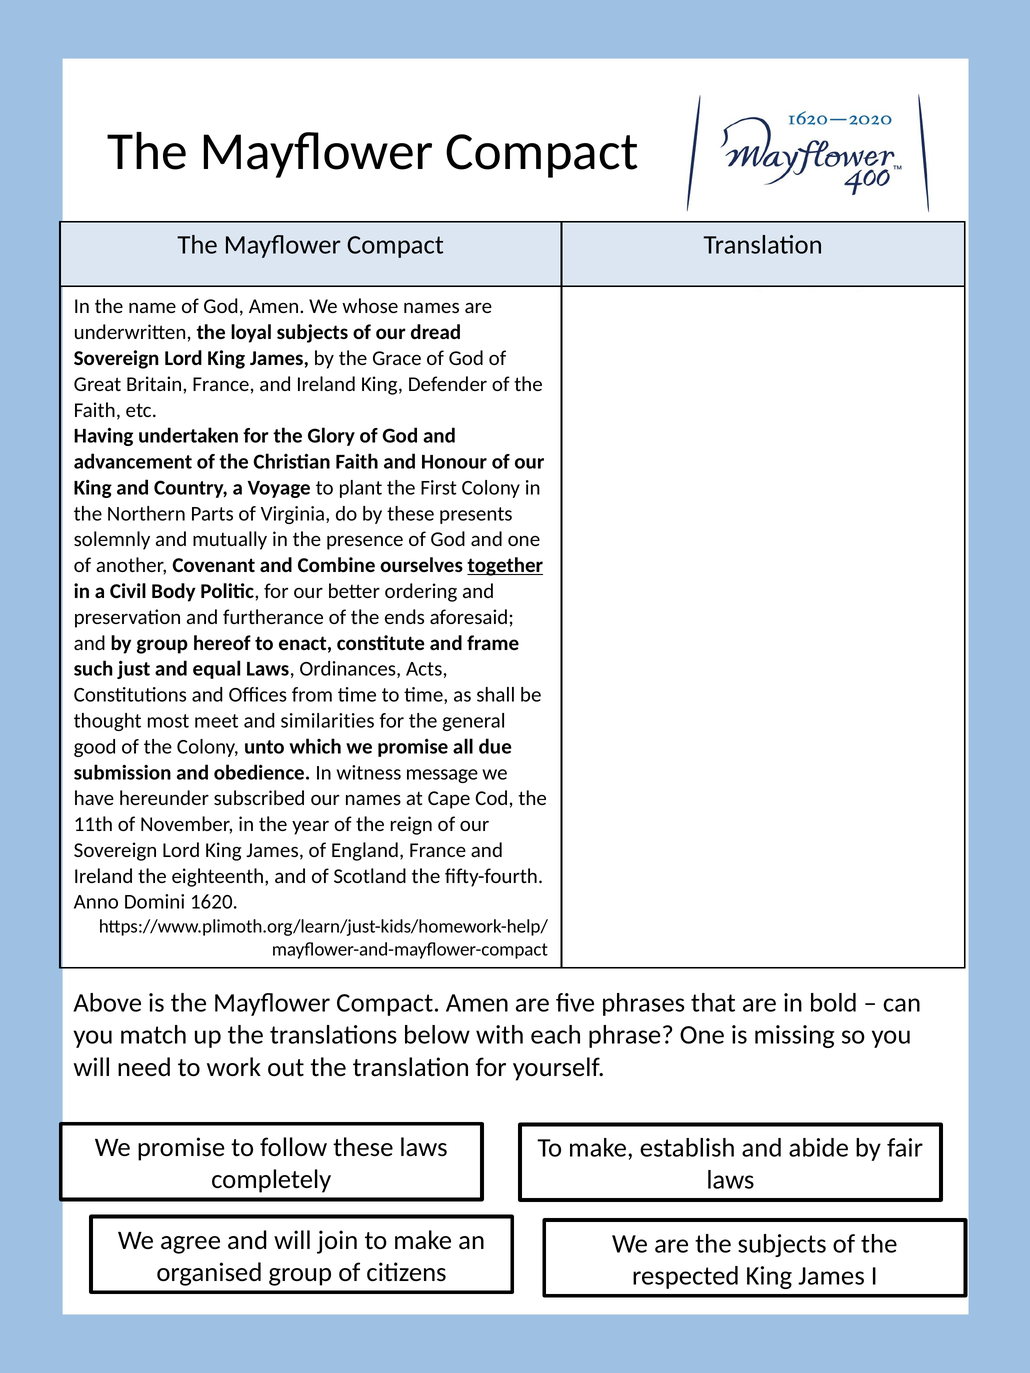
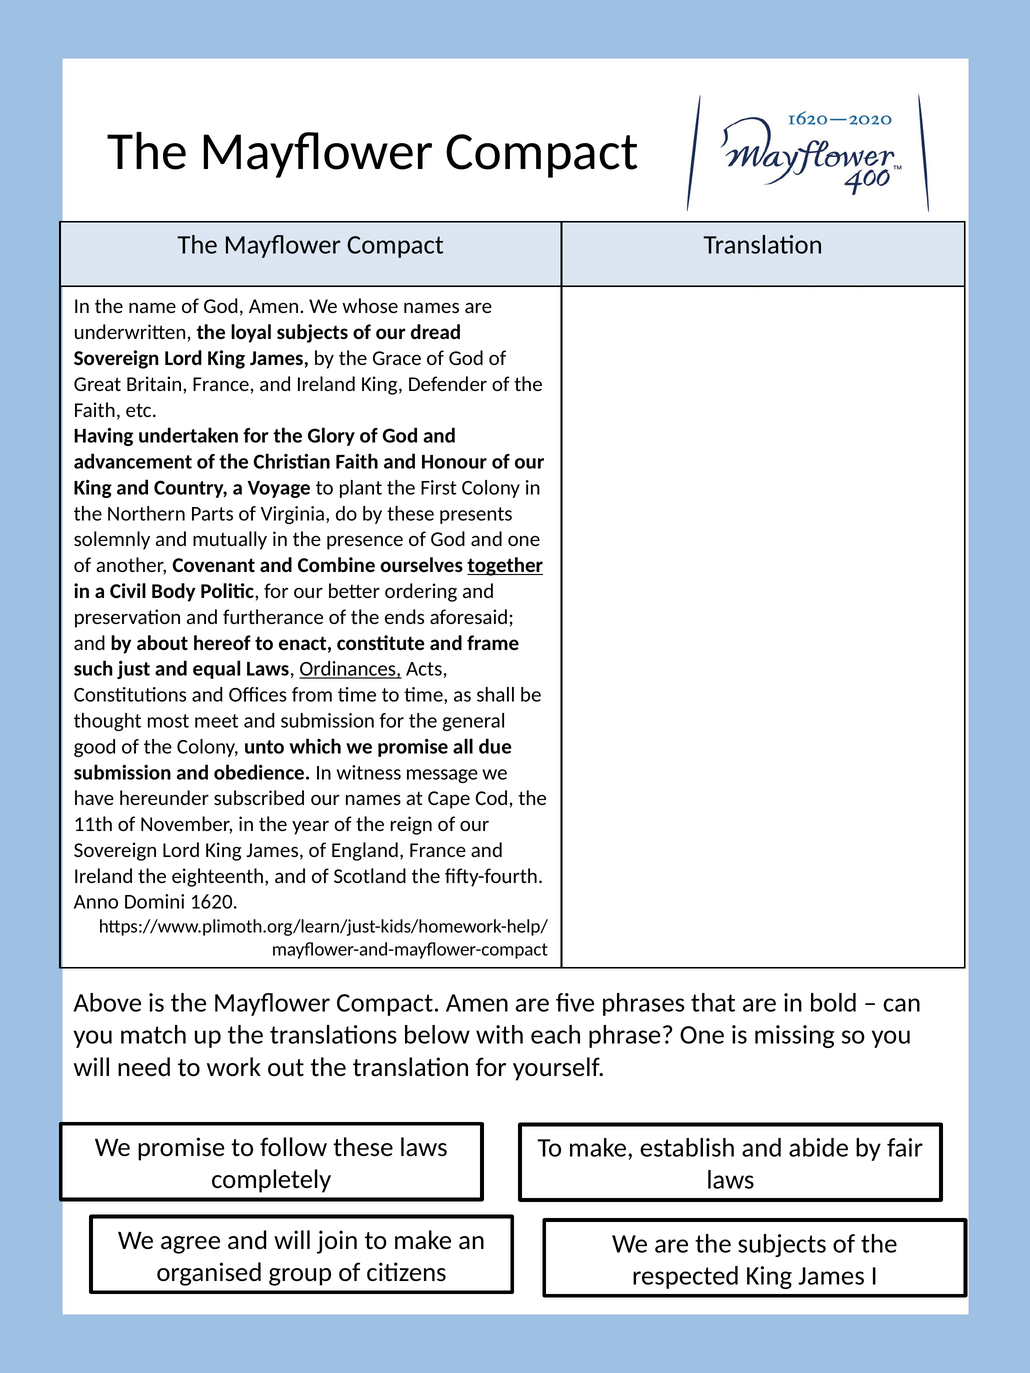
by group: group -> about
Ordinances underline: none -> present
and similarities: similarities -> submission
